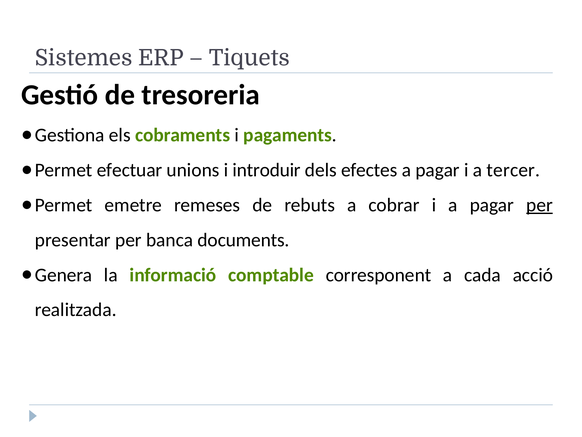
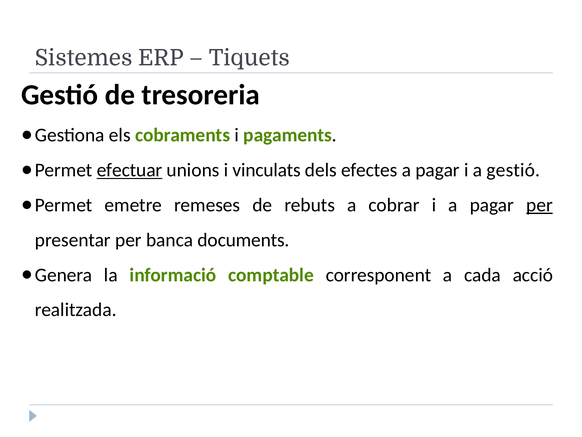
efectuar underline: none -> present
introduir: introduir -> vinculats
a tercer: tercer -> gestió
